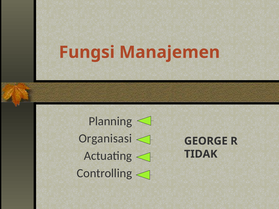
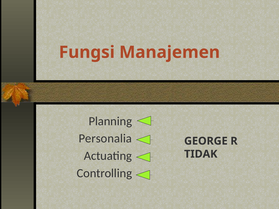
Organisasi: Organisasi -> Personalia
